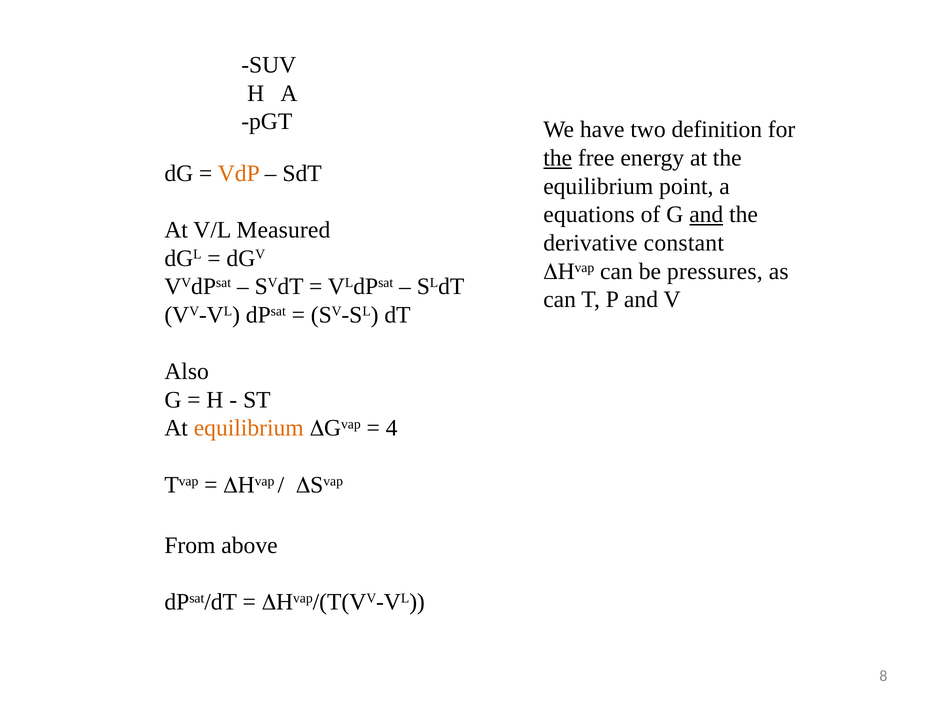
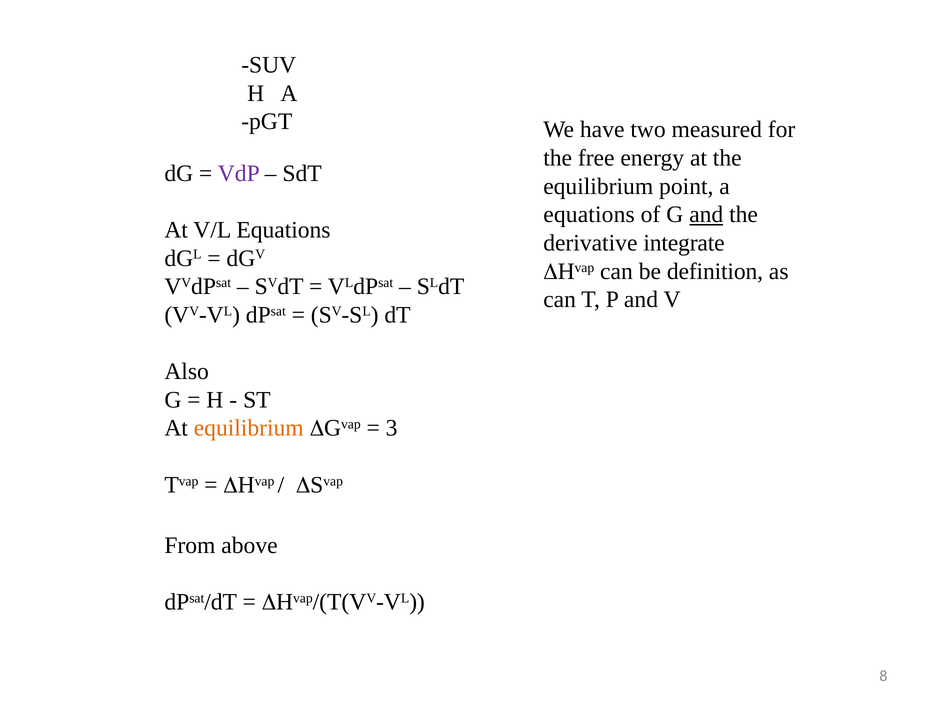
definition: definition -> measured
the at (558, 158) underline: present -> none
VdP colour: orange -> purple
V/L Measured: Measured -> Equations
constant: constant -> integrate
pressures: pressures -> definition
4: 4 -> 3
